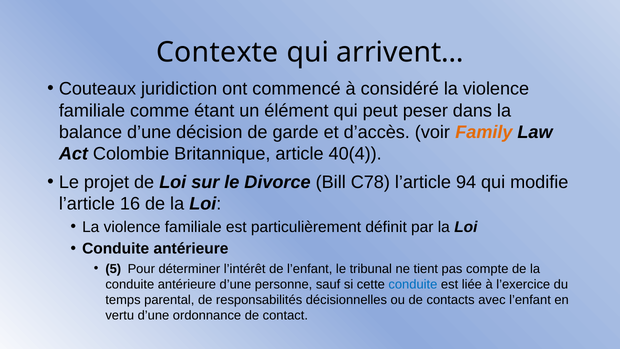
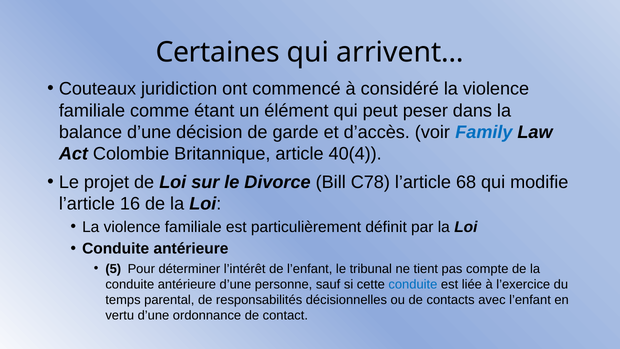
Contexte: Contexte -> Certaines
Family colour: orange -> blue
94: 94 -> 68
